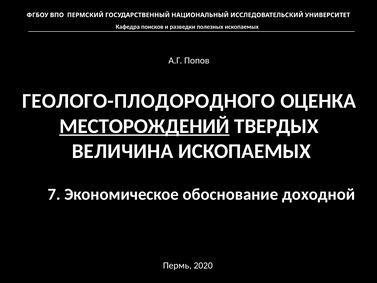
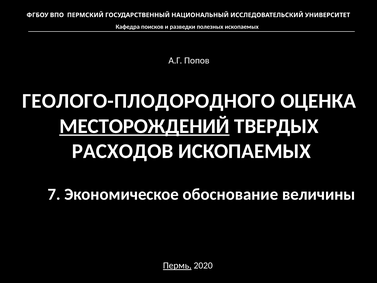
ВЕЛИЧИНА: ВЕЛИЧИНА -> РАСХОДОВ
доходной: доходной -> величины
Пермь underline: none -> present
